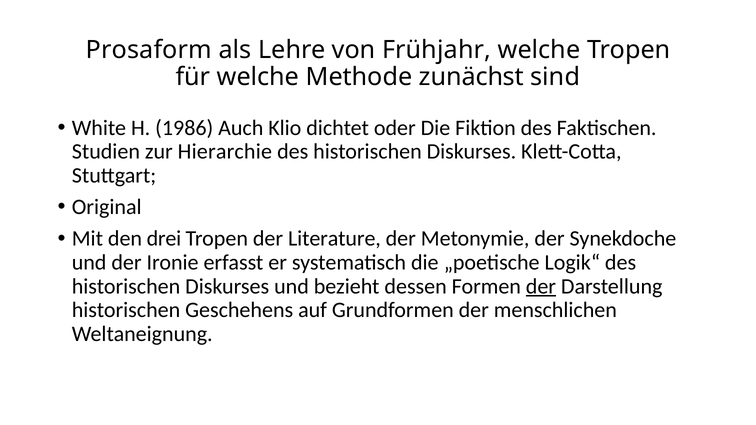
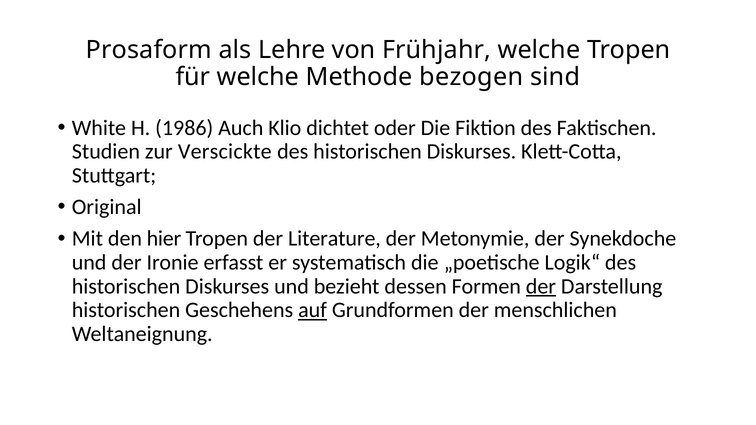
zunächst: zunächst -> bezogen
Hierarchie: Hierarchie -> Verscickte
drei: drei -> hier
auf underline: none -> present
